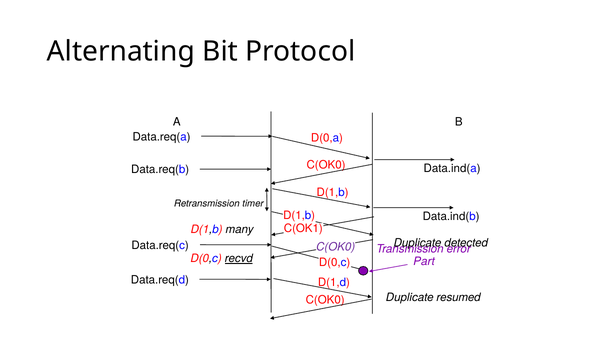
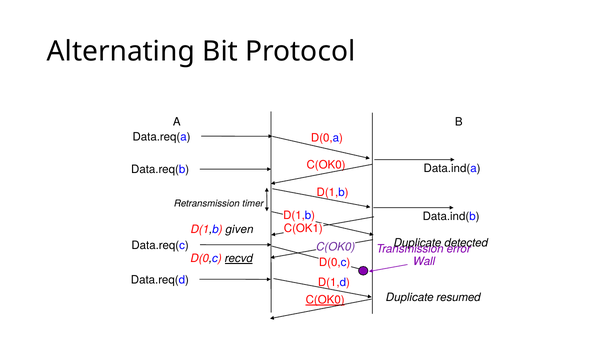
many: many -> given
Part: Part -> Wall
C(OK0 at (325, 299) underline: none -> present
